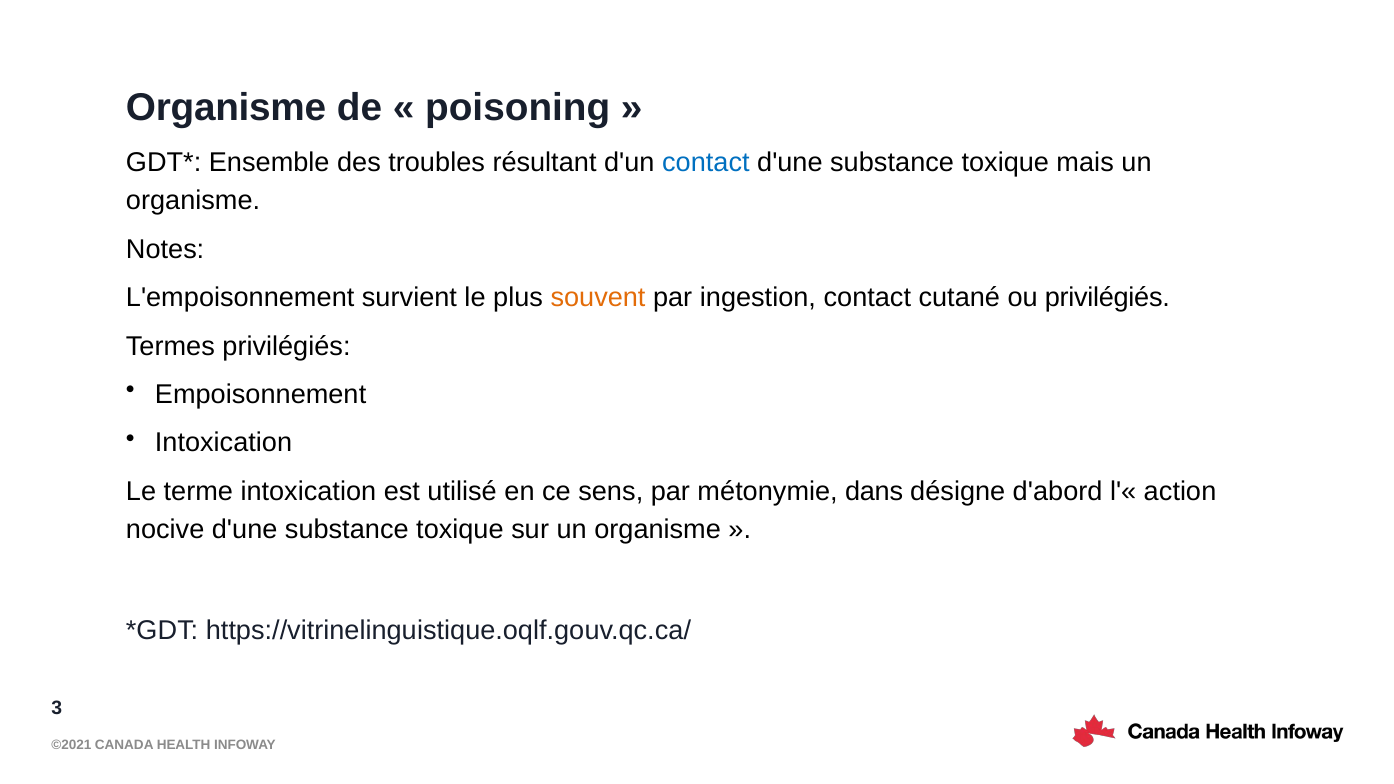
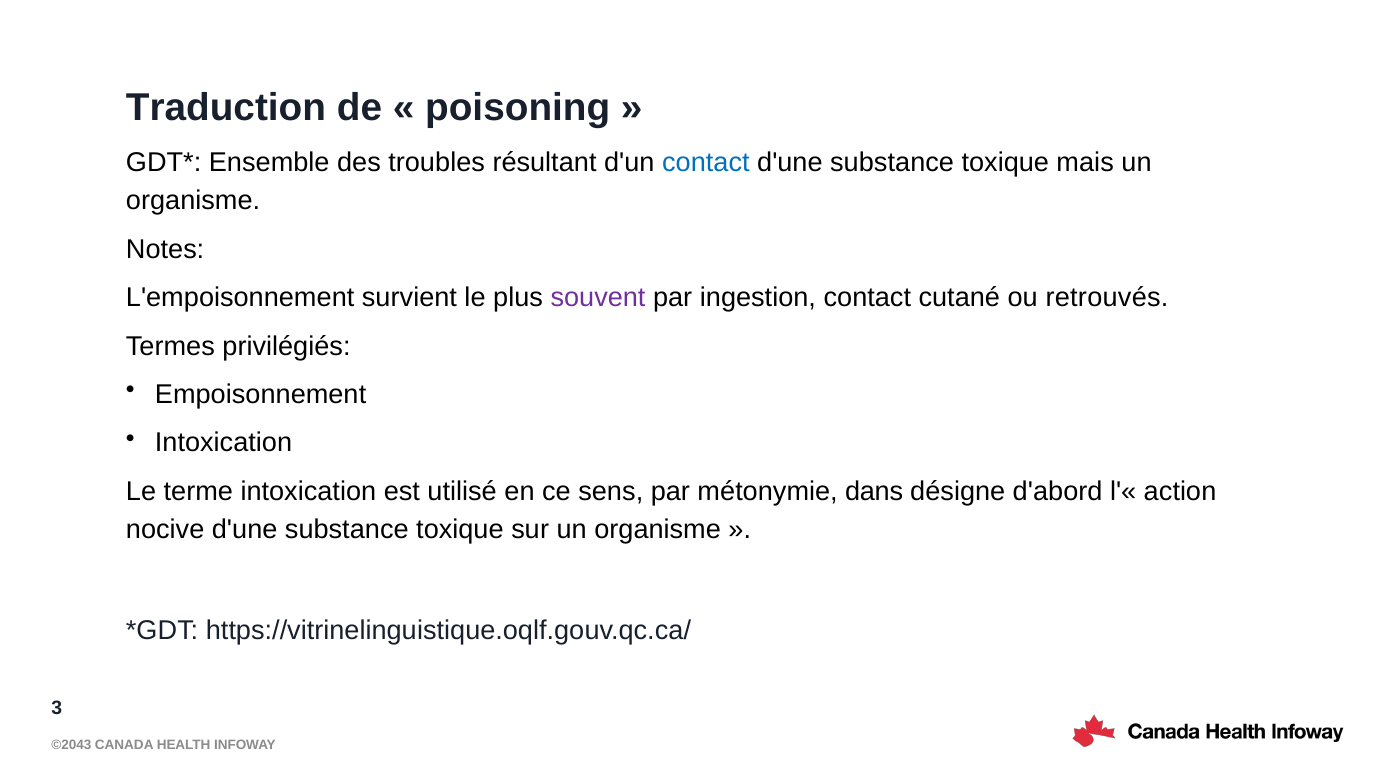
Organisme at (226, 108): Organisme -> Traduction
souvent colour: orange -> purple
ou privilégiés: privilégiés -> retrouvés
©2021: ©2021 -> ©2043
